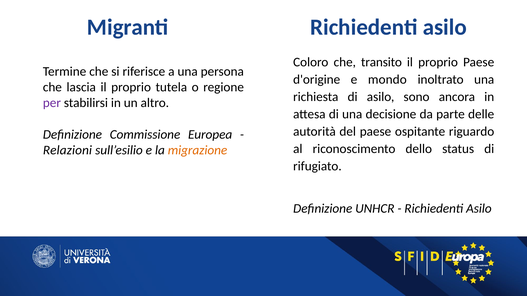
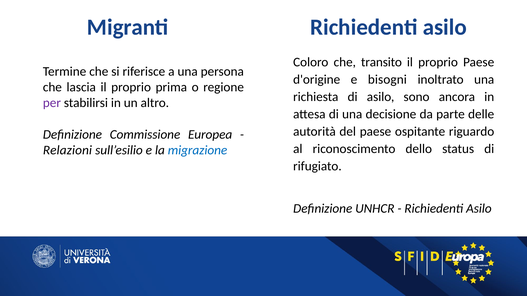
mondo: mondo -> bisogni
tutela: tutela -> prima
migrazione colour: orange -> blue
